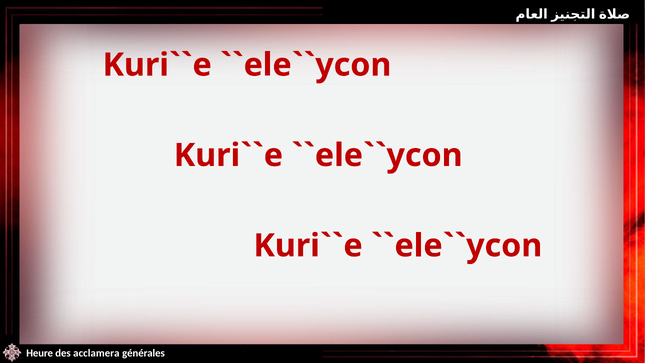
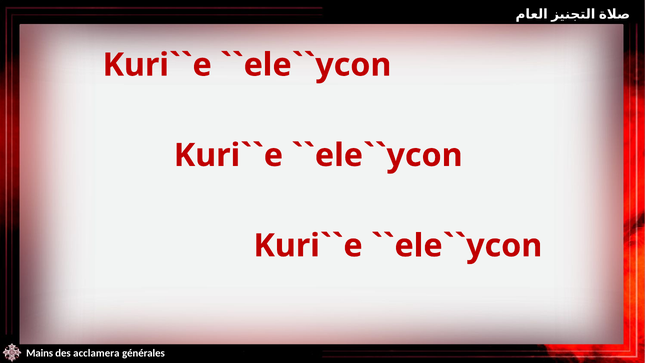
Heure: Heure -> Mains
